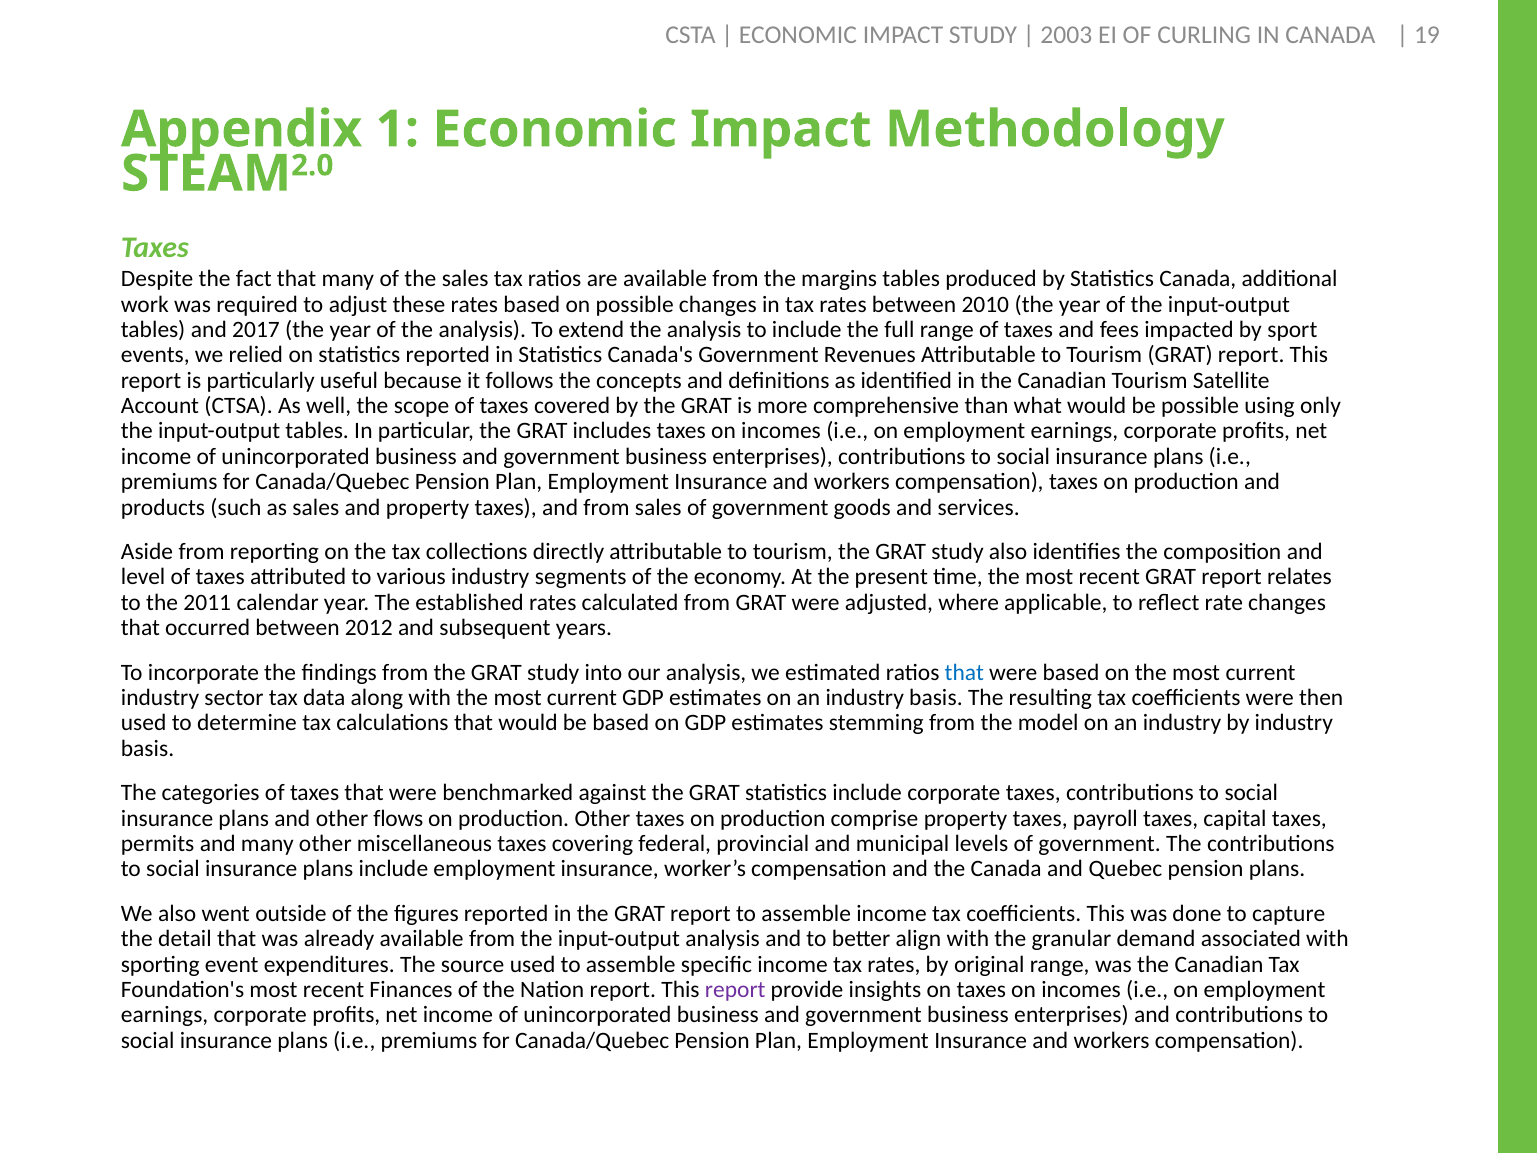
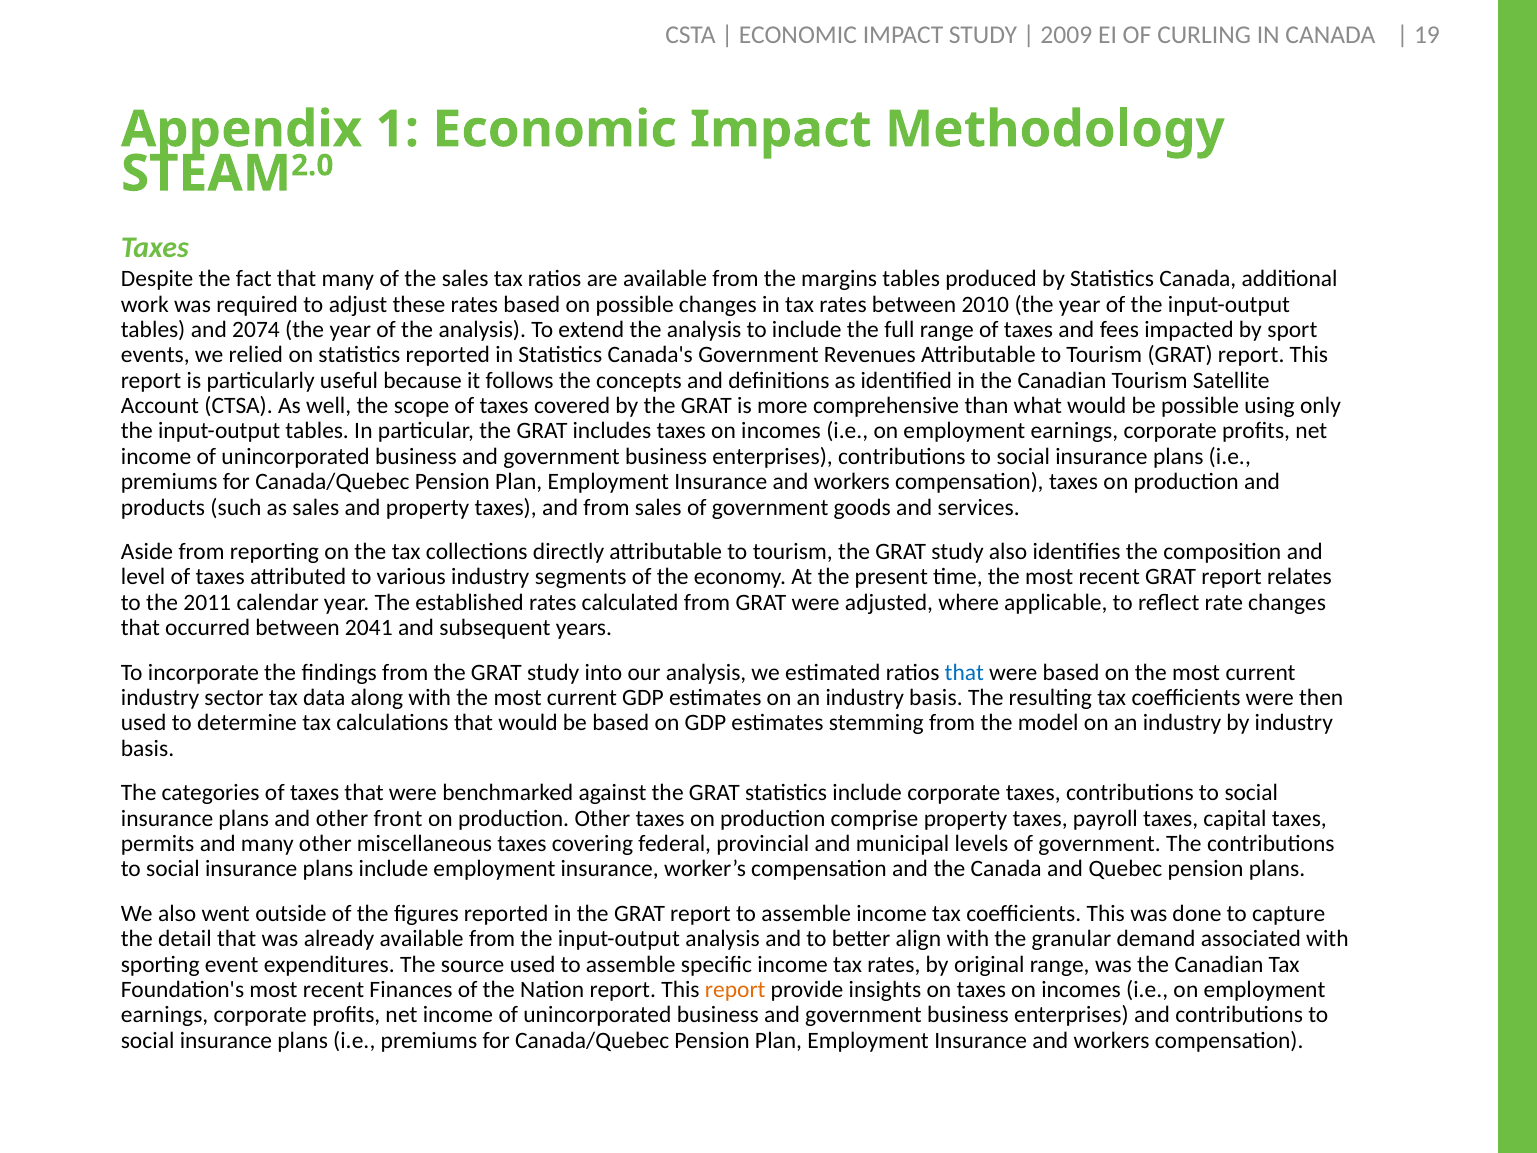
2003: 2003 -> 2009
2017: 2017 -> 2074
2012: 2012 -> 2041
flows: flows -> front
report at (735, 990) colour: purple -> orange
